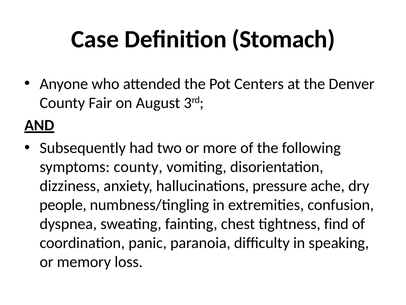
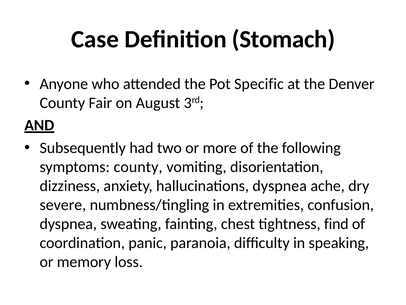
Centers: Centers -> Specific
hallucinations pressure: pressure -> dyspnea
people: people -> severe
